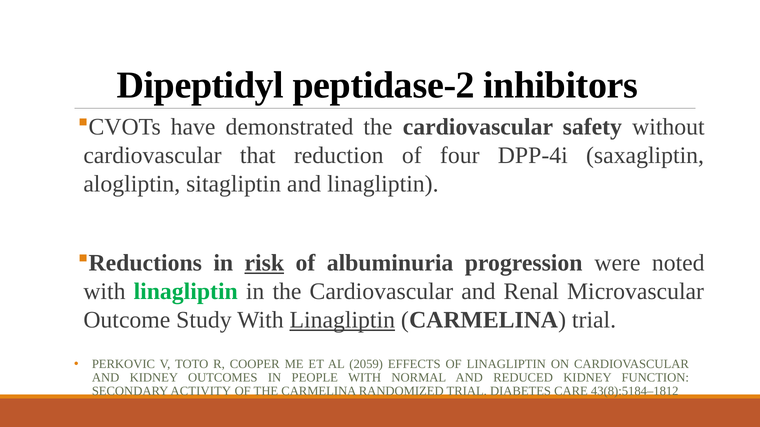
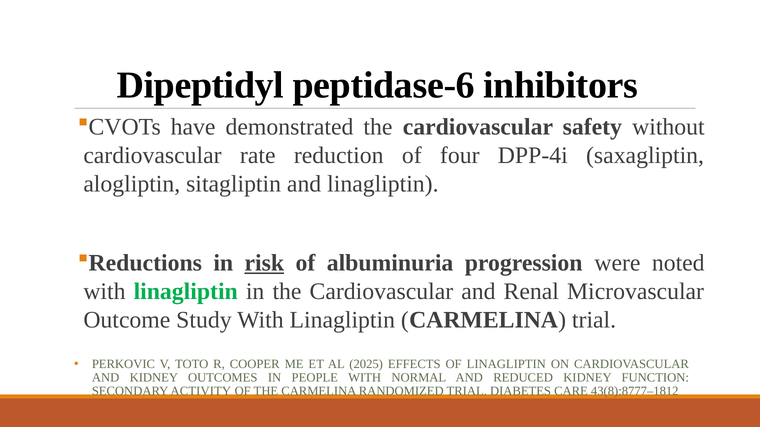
peptidase-2: peptidase-2 -> peptidase-6
that: that -> rate
Linagliptin at (342, 320) underline: present -> none
2059: 2059 -> 2025
43(8):5184–1812: 43(8):5184–1812 -> 43(8):8777–1812
